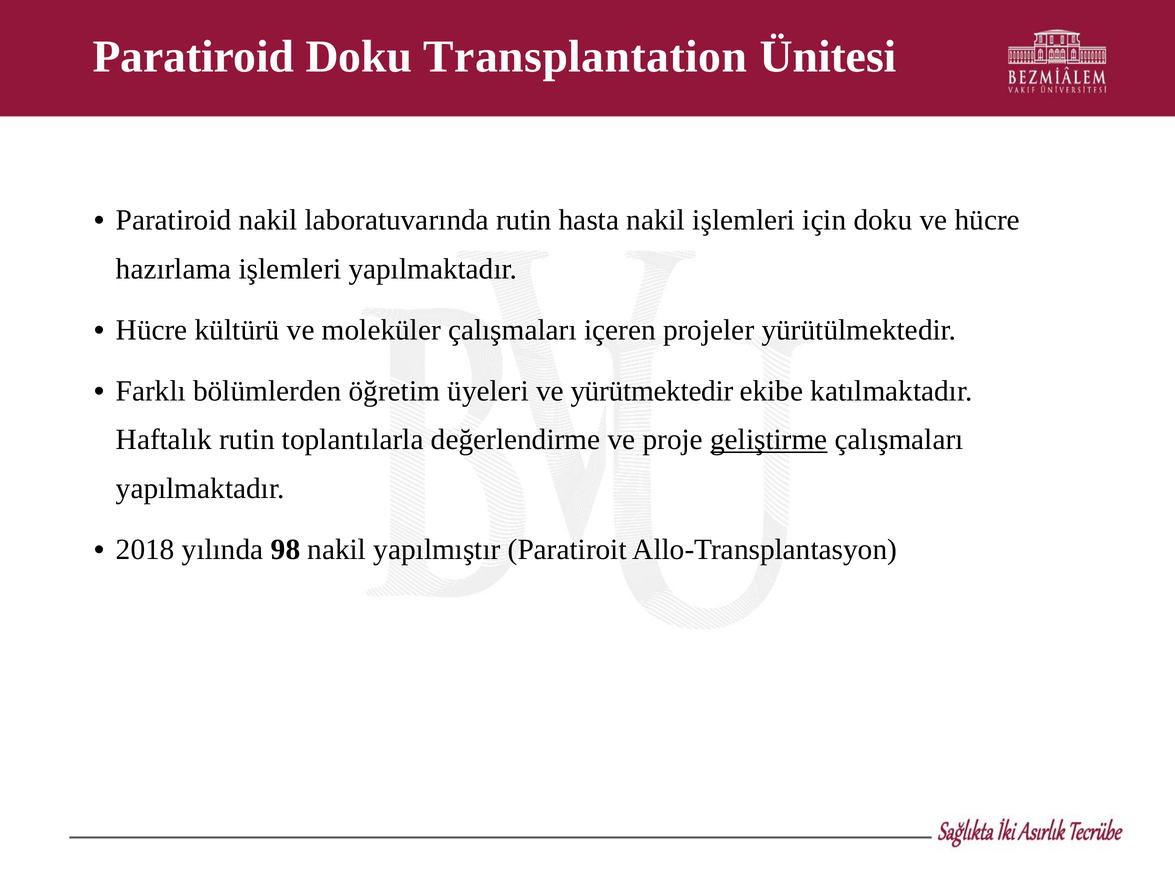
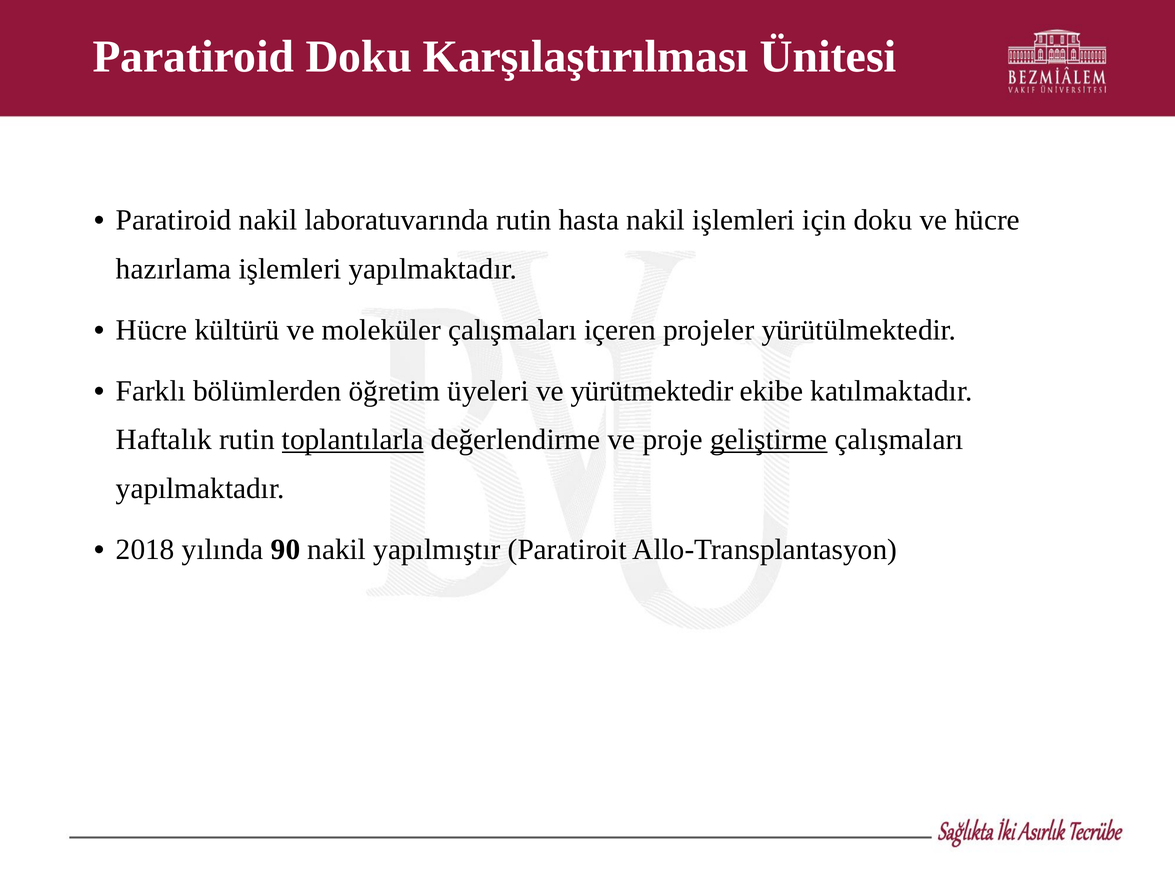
Transplantation: Transplantation -> Karşılaştırılması
toplantılarla underline: none -> present
98: 98 -> 90
